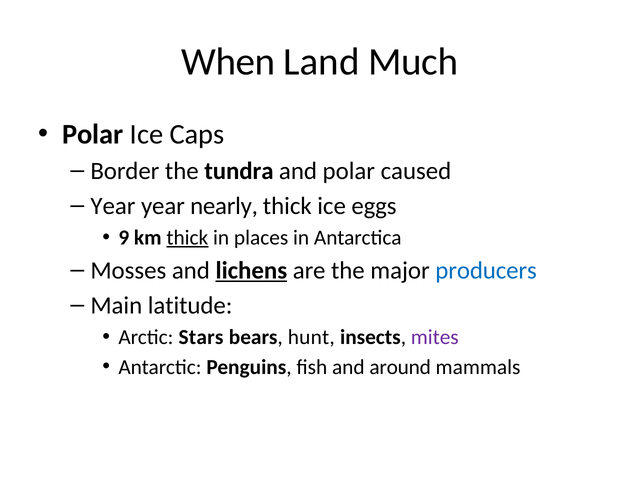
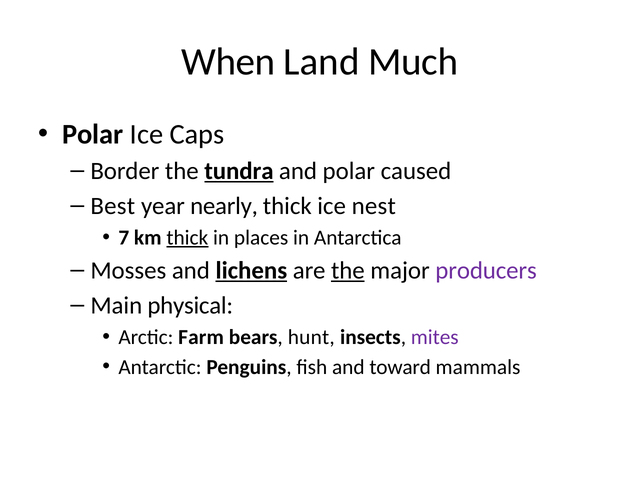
tundra underline: none -> present
Year at (113, 206): Year -> Best
eggs: eggs -> nest
9: 9 -> 7
the at (348, 271) underline: none -> present
producers colour: blue -> purple
latitude: latitude -> physical
Stars: Stars -> Farm
around: around -> toward
